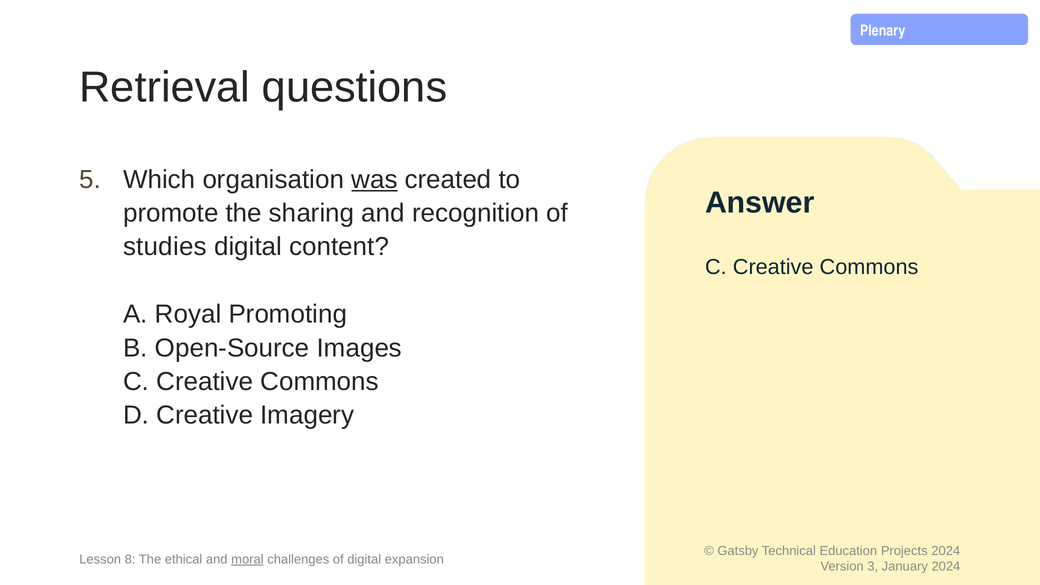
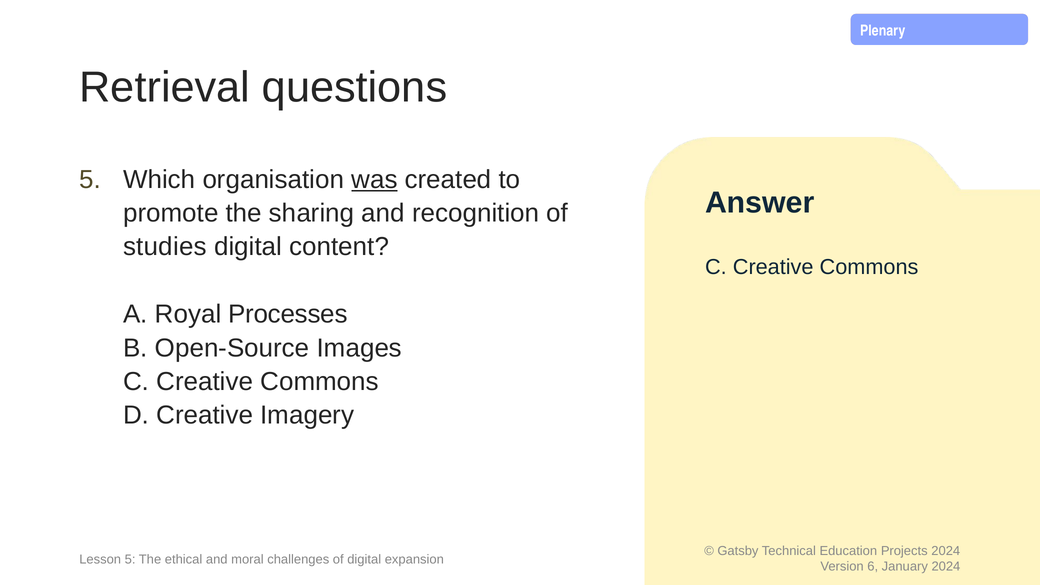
Promoting: Promoting -> Processes
Lesson 8: 8 -> 5
moral underline: present -> none
3: 3 -> 6
